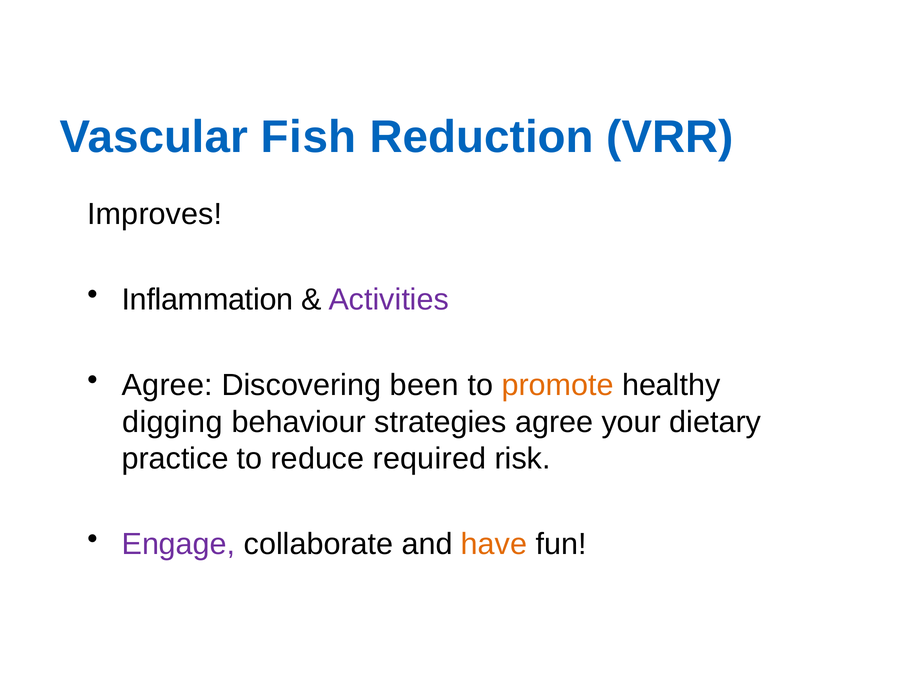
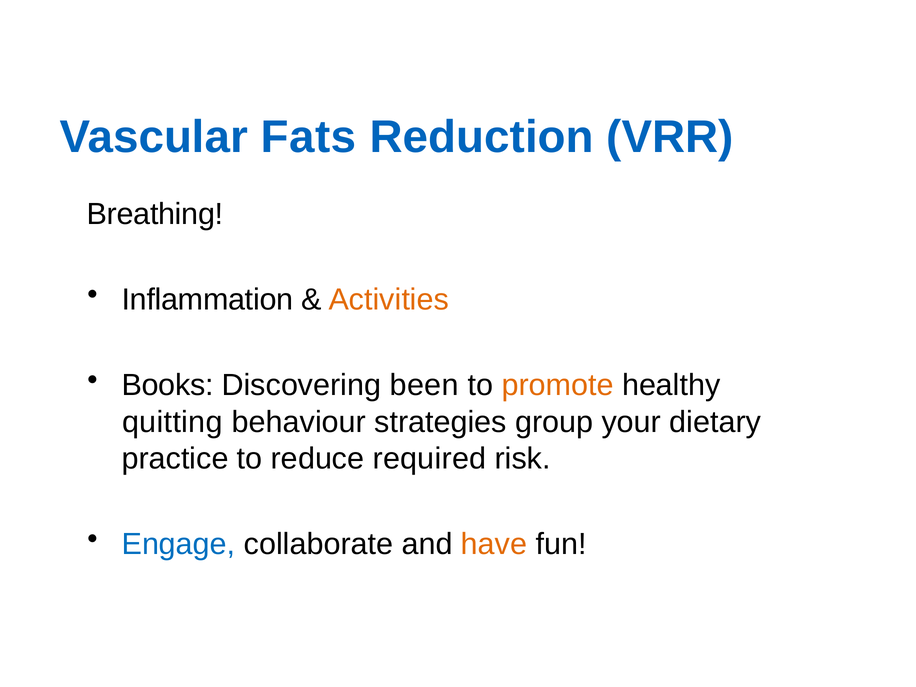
Fish: Fish -> Fats
Improves: Improves -> Breathing
Activities colour: purple -> orange
Agree at (167, 385): Agree -> Books
digging: digging -> quitting
strategies agree: agree -> group
Engage colour: purple -> blue
